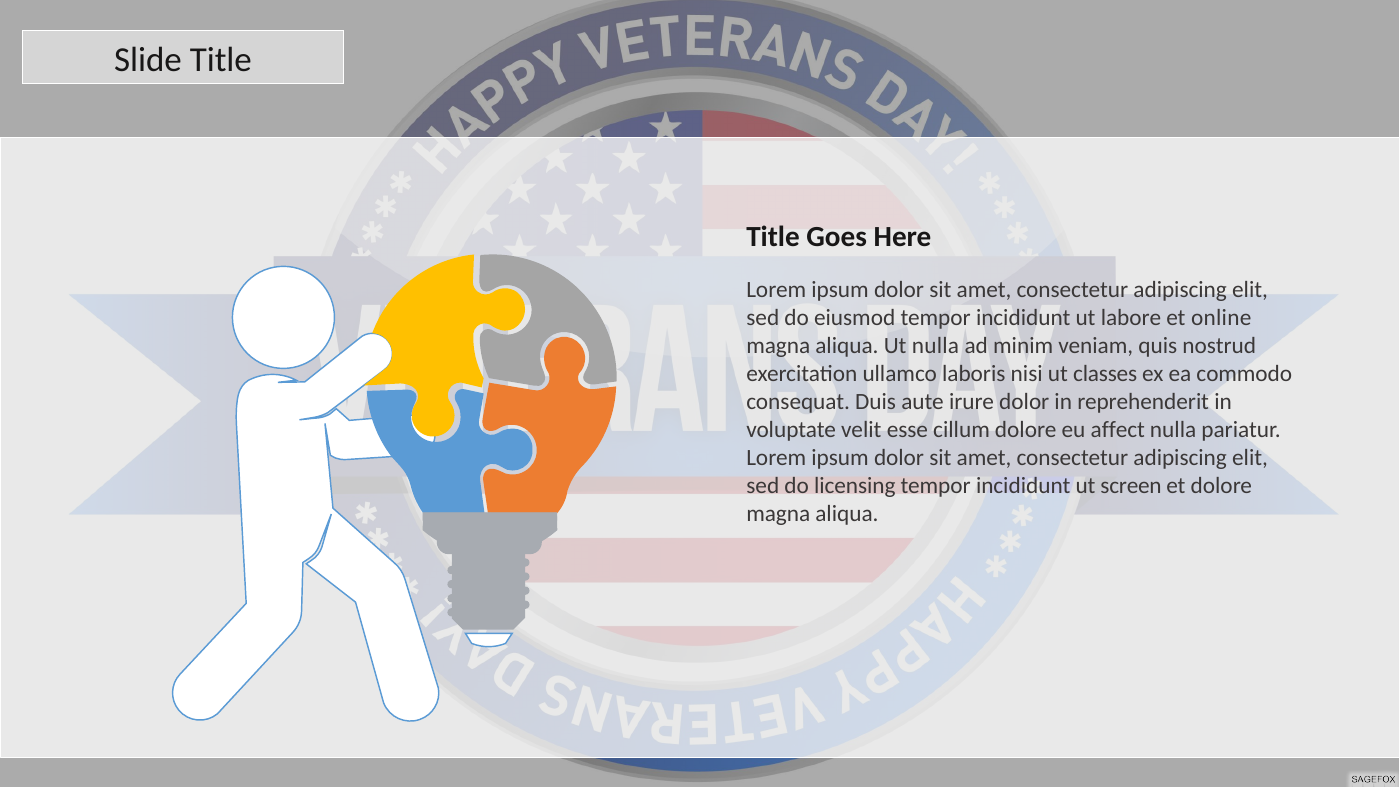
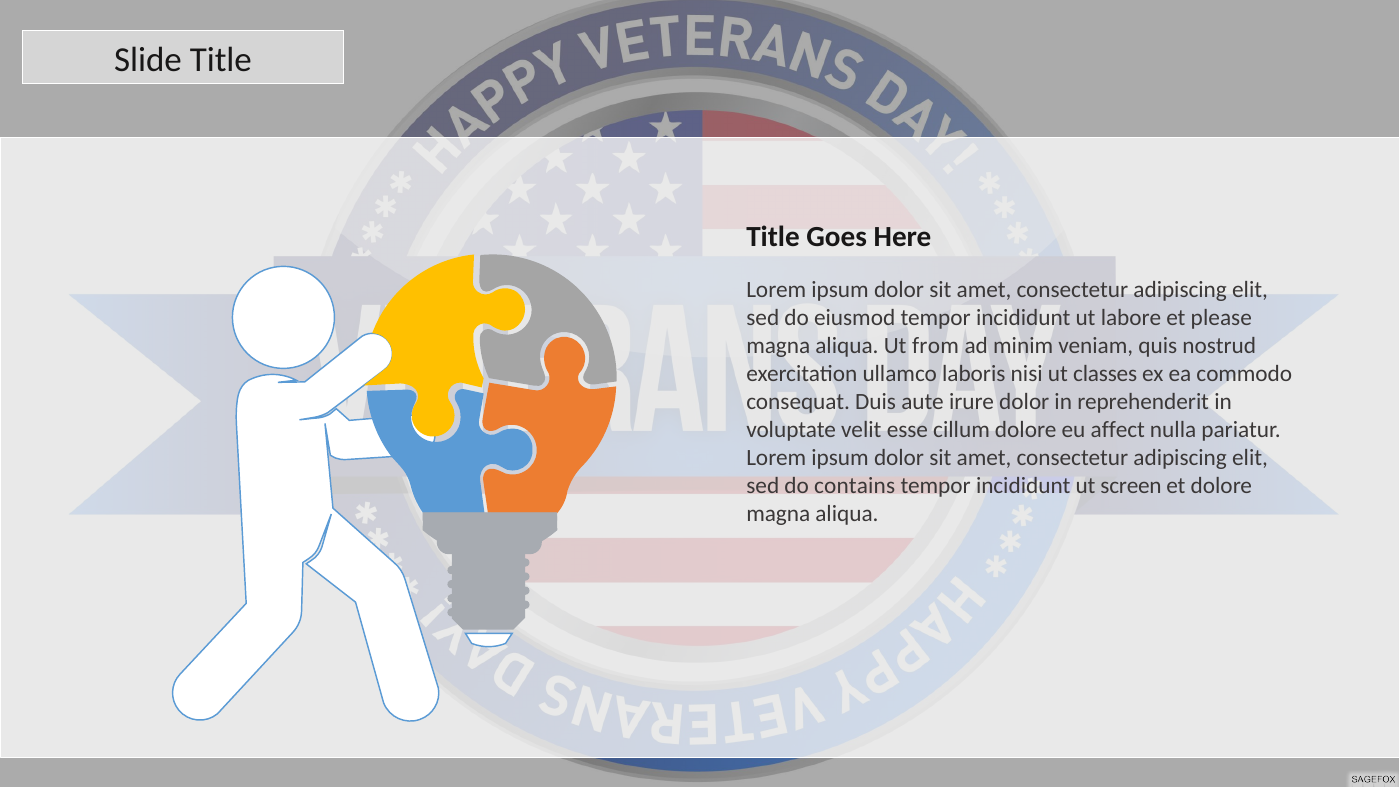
online: online -> please
Ut nulla: nulla -> from
licensing: licensing -> contains
